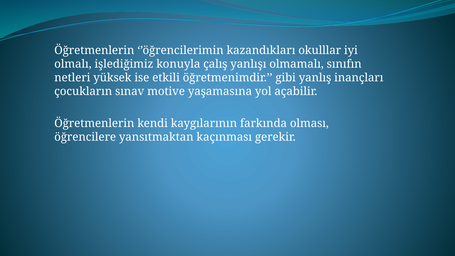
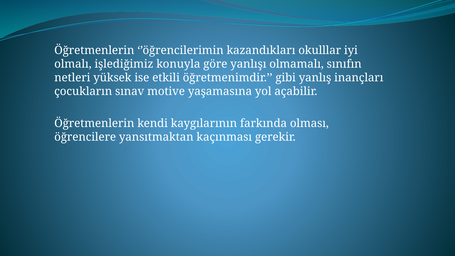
çalış: çalış -> göre
